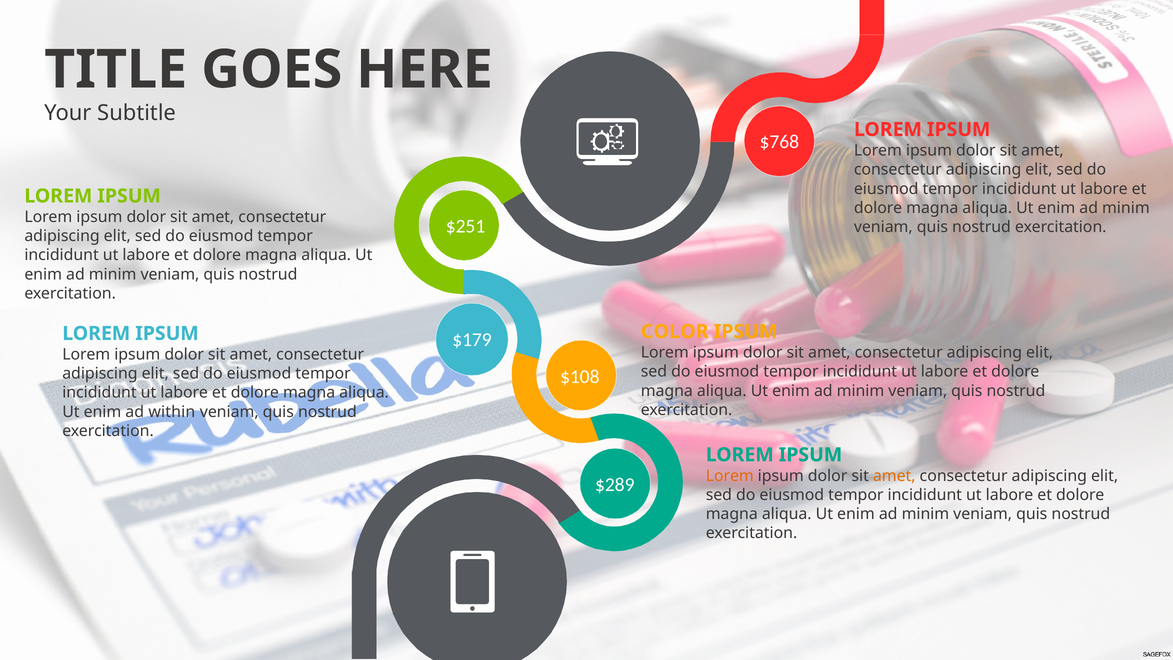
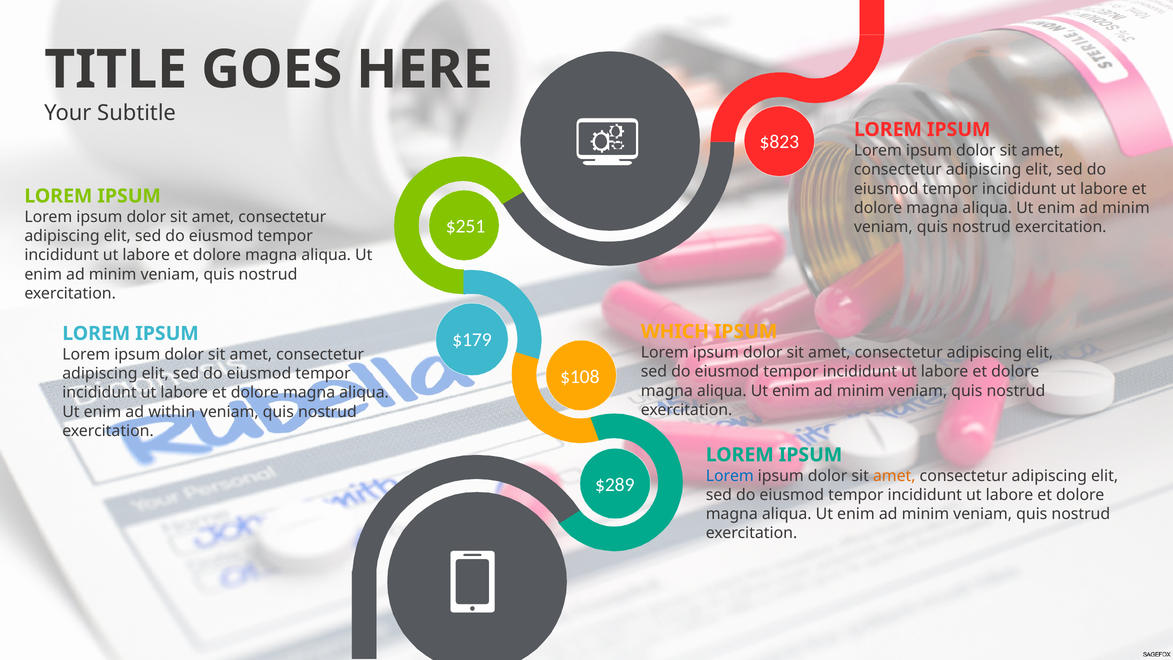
$768: $768 -> $823
COLOR: COLOR -> WHICH
Lorem at (730, 476) colour: orange -> blue
